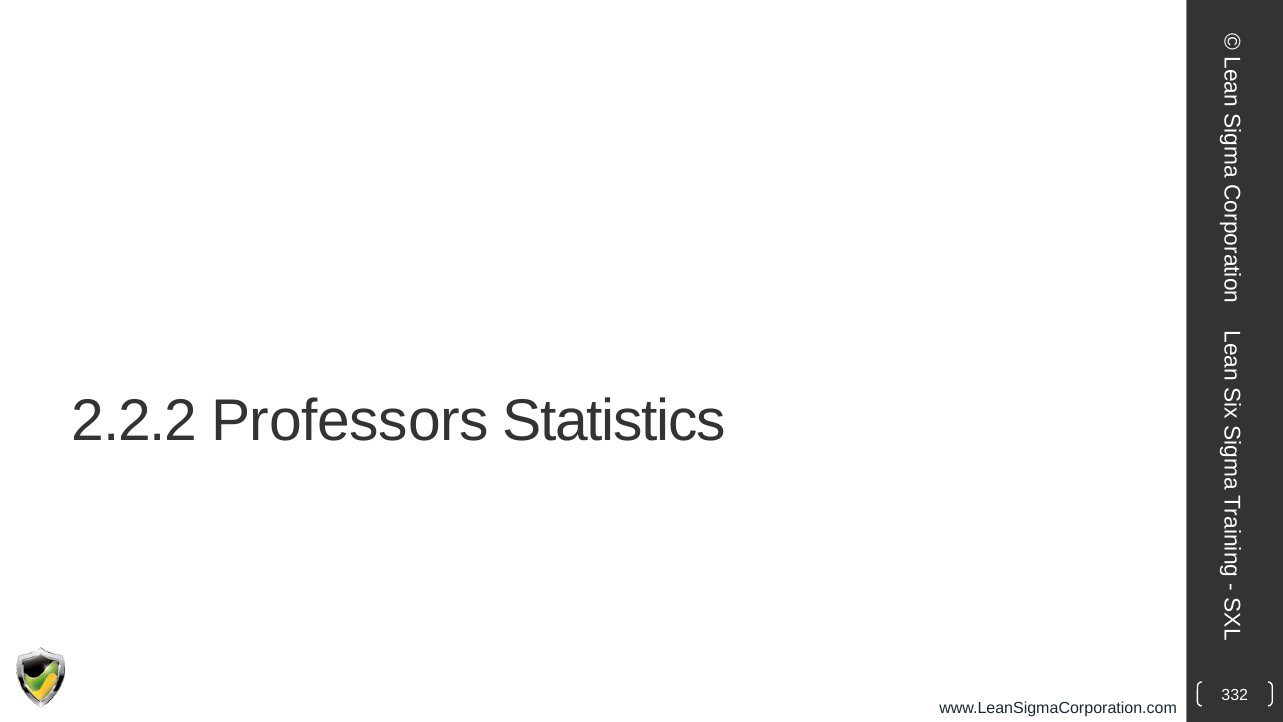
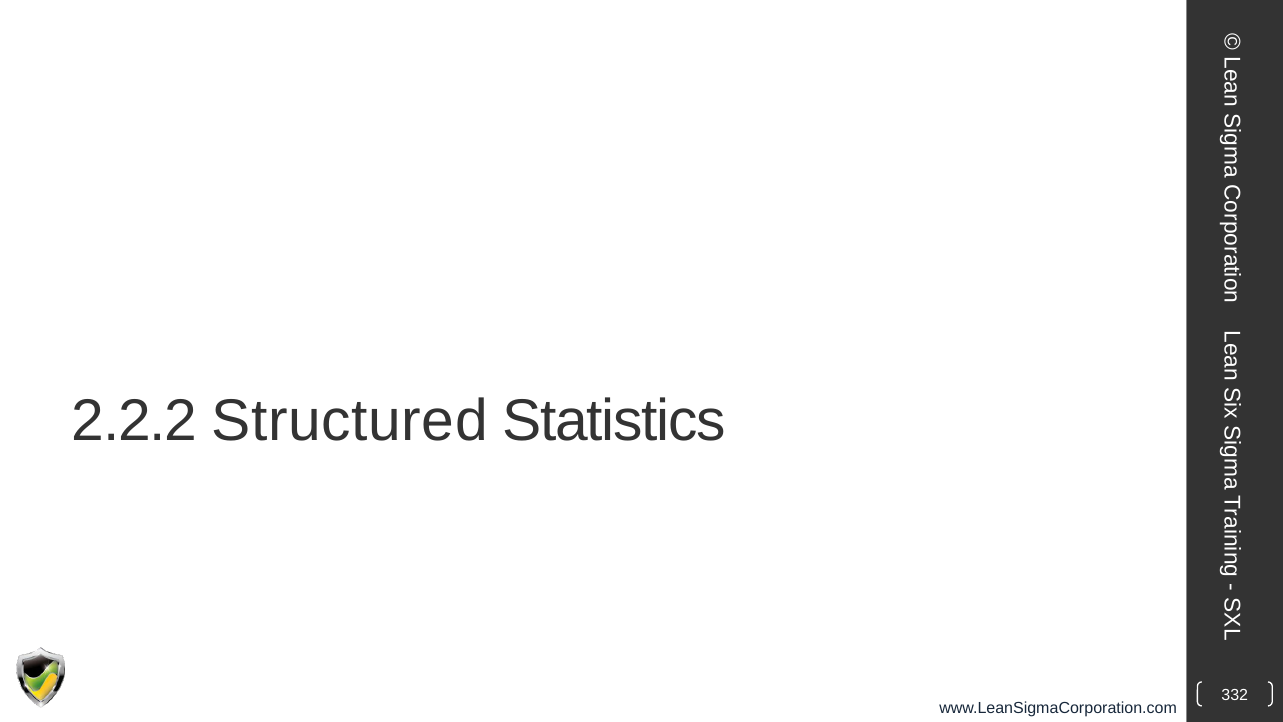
Professors: Professors -> Structured
